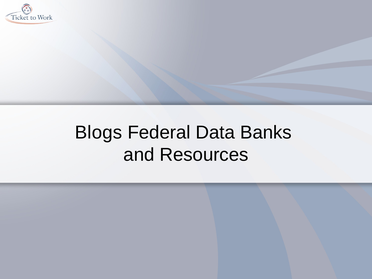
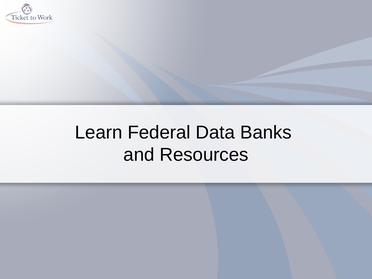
Blogs: Blogs -> Learn
